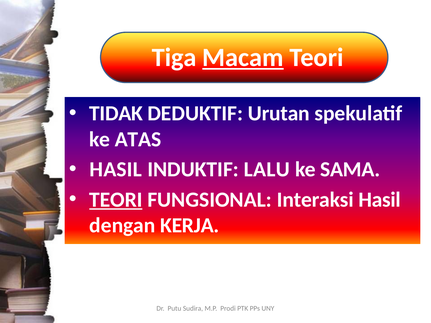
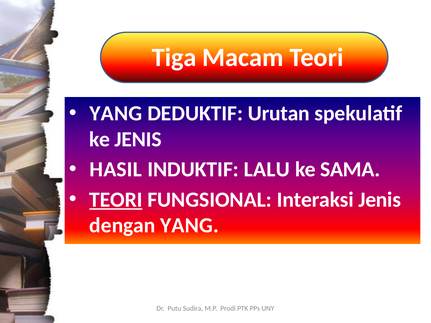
Macam underline: present -> none
TIDAK at (116, 114): TIDAK -> YANG
ke ATAS: ATAS -> JENIS
Interaksi Hasil: Hasil -> Jenis
dengan KERJA: KERJA -> YANG
